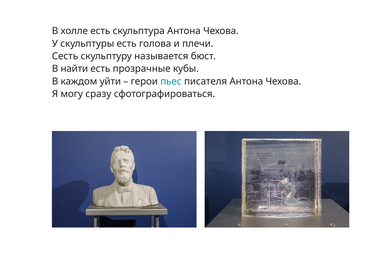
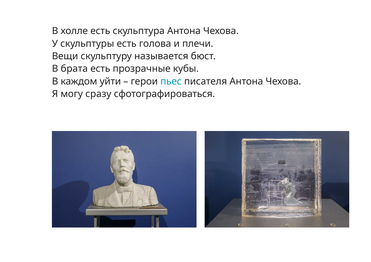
Сесть: Сесть -> Вещи
найти: найти -> брата
